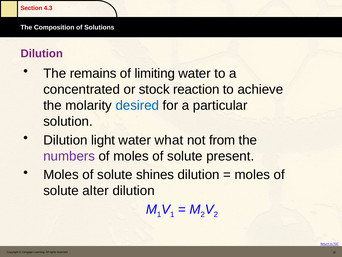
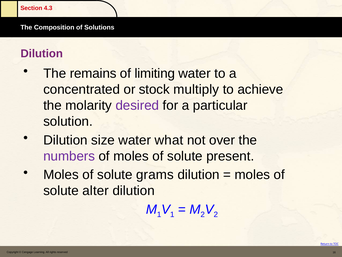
reaction: reaction -> multiply
desired colour: blue -> purple
light: light -> size
from: from -> over
shines: shines -> grams
